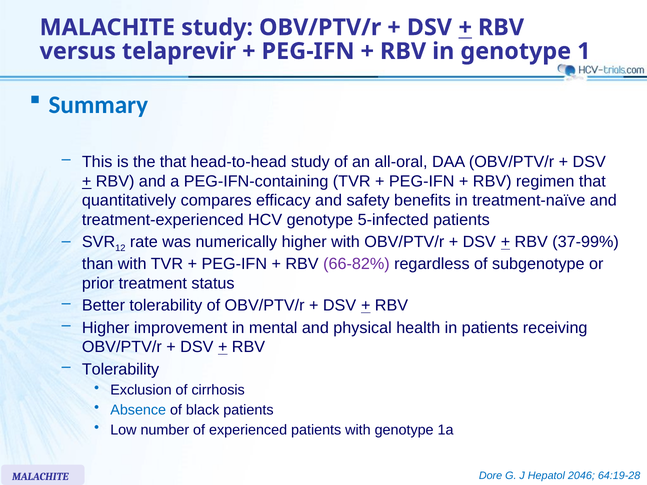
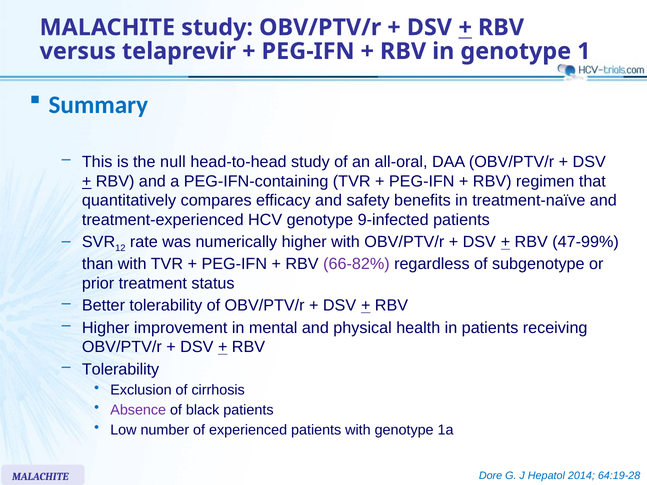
the that: that -> null
5-infected: 5-infected -> 9-infected
37-99%: 37-99% -> 47-99%
Absence colour: blue -> purple
2046: 2046 -> 2014
